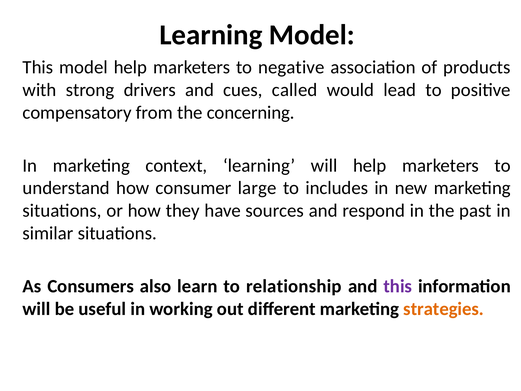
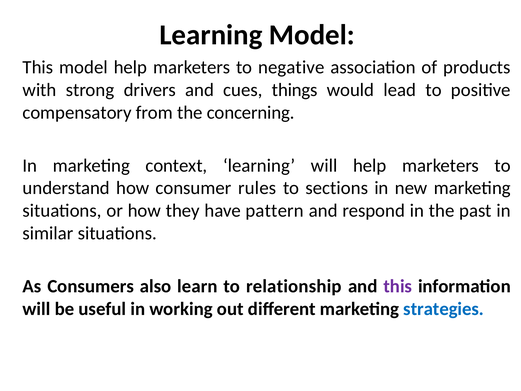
called: called -> things
large: large -> rules
includes: includes -> sections
sources: sources -> pattern
strategies colour: orange -> blue
